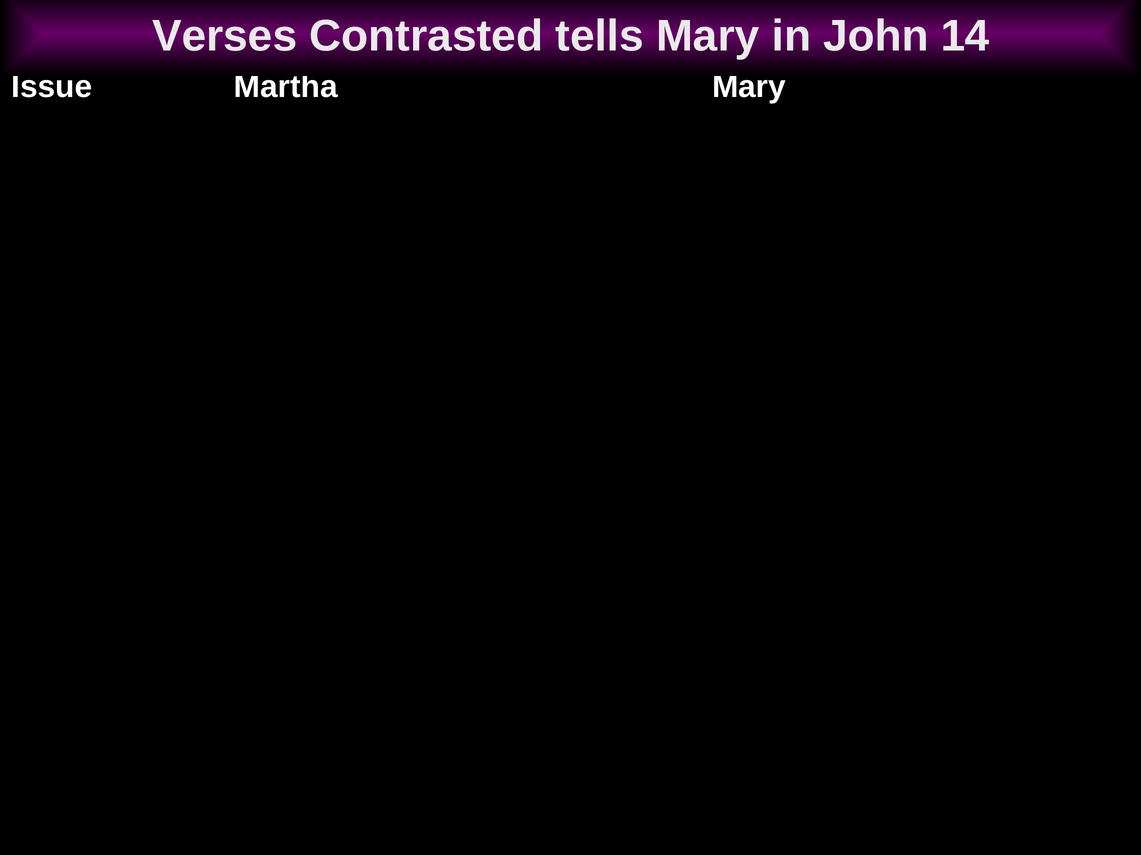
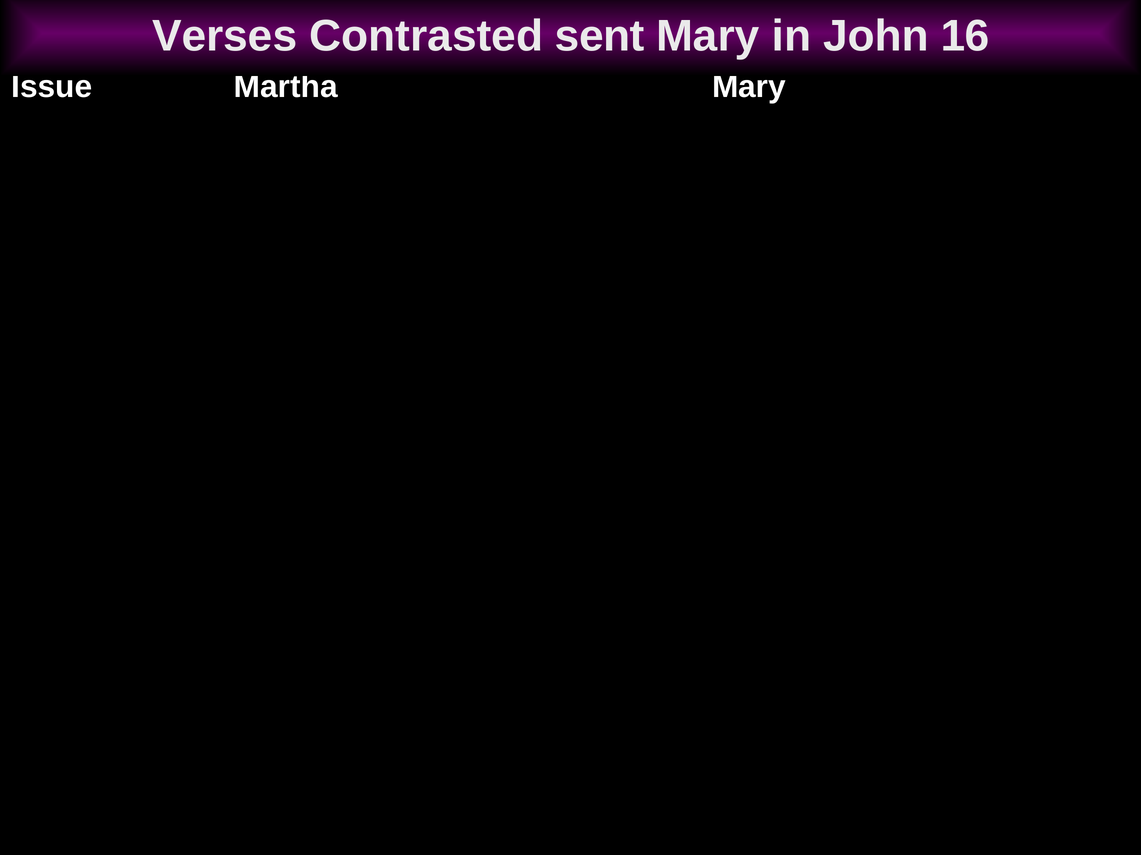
tells: tells -> sent
14: 14 -> 16
